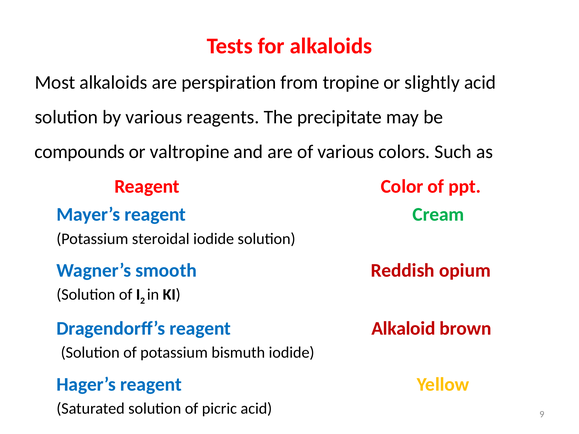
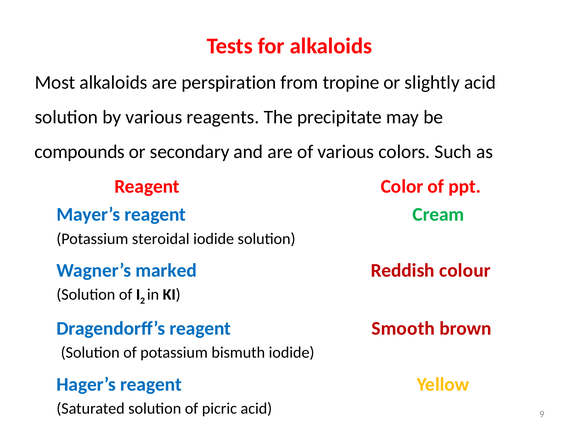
valtropine: valtropine -> secondary
smooth: smooth -> marked
opium: opium -> colour
Alkaloid: Alkaloid -> Smooth
